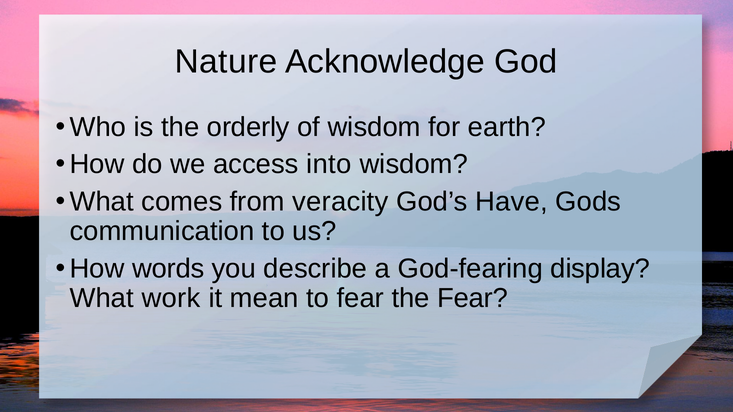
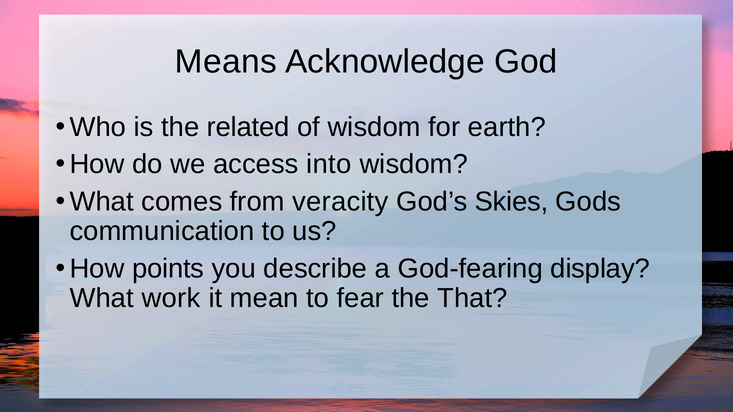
Nature: Nature -> Means
orderly: orderly -> related
Have: Have -> Skies
words: words -> points
the Fear: Fear -> That
